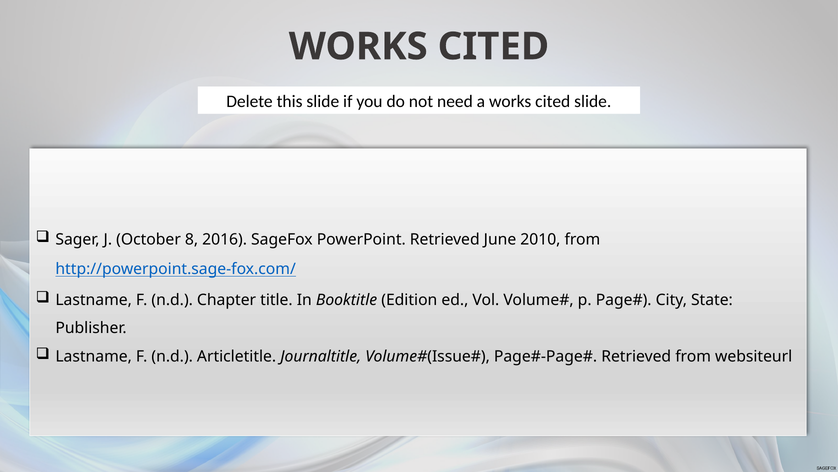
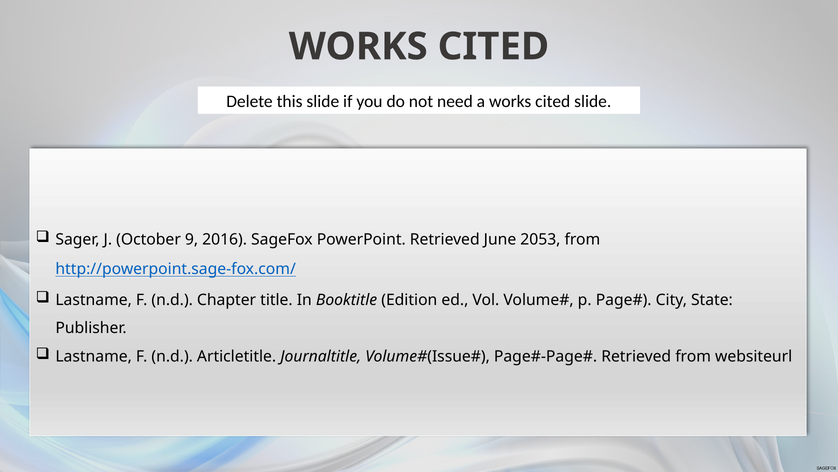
8: 8 -> 9
2010: 2010 -> 2053
